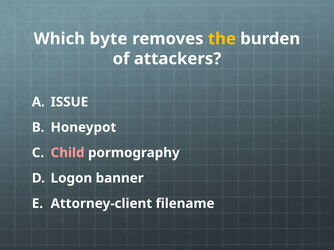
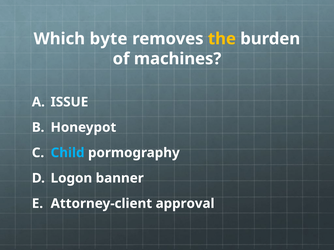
attackers: attackers -> machines
Child colour: pink -> light blue
filename: filename -> approval
